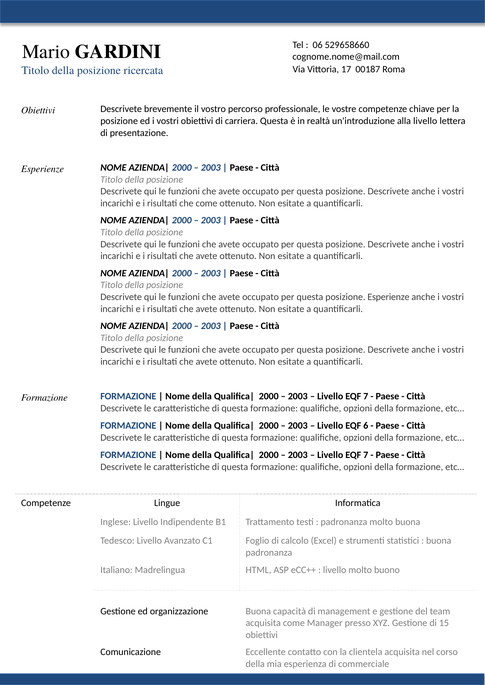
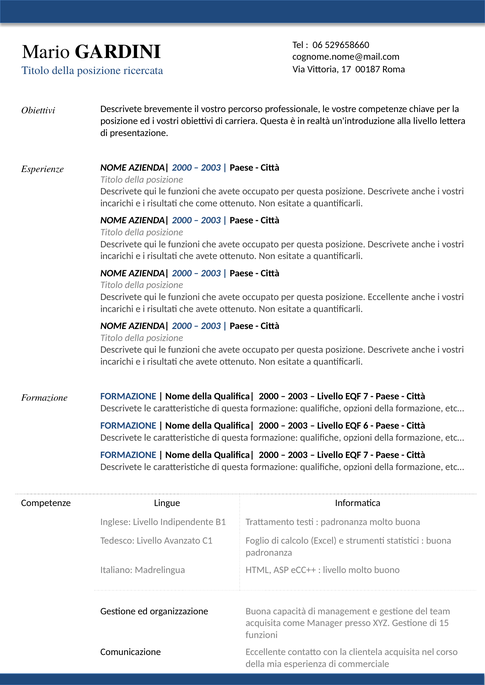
posizione Esperienze: Esperienze -> Eccellente
obiettivi at (262, 635): obiettivi -> funzioni
